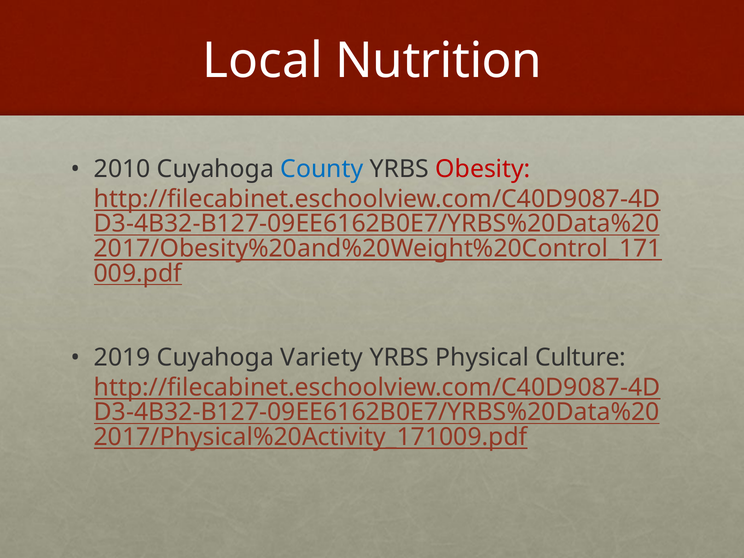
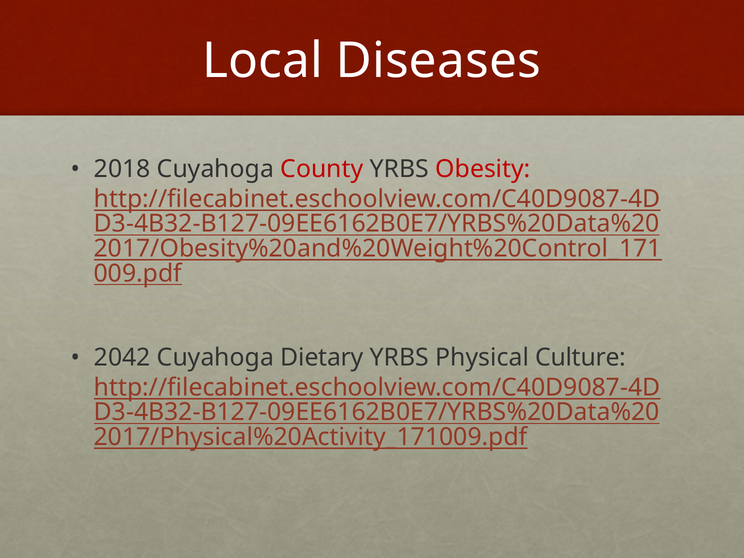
Nutrition: Nutrition -> Diseases
2010: 2010 -> 2018
County colour: blue -> red
2019: 2019 -> 2042
Variety: Variety -> Dietary
